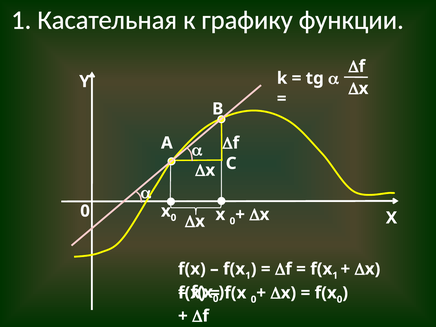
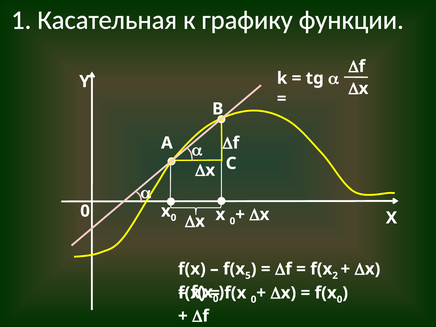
1 at (248, 276): 1 -> 5
1 at (335, 276): 1 -> 2
